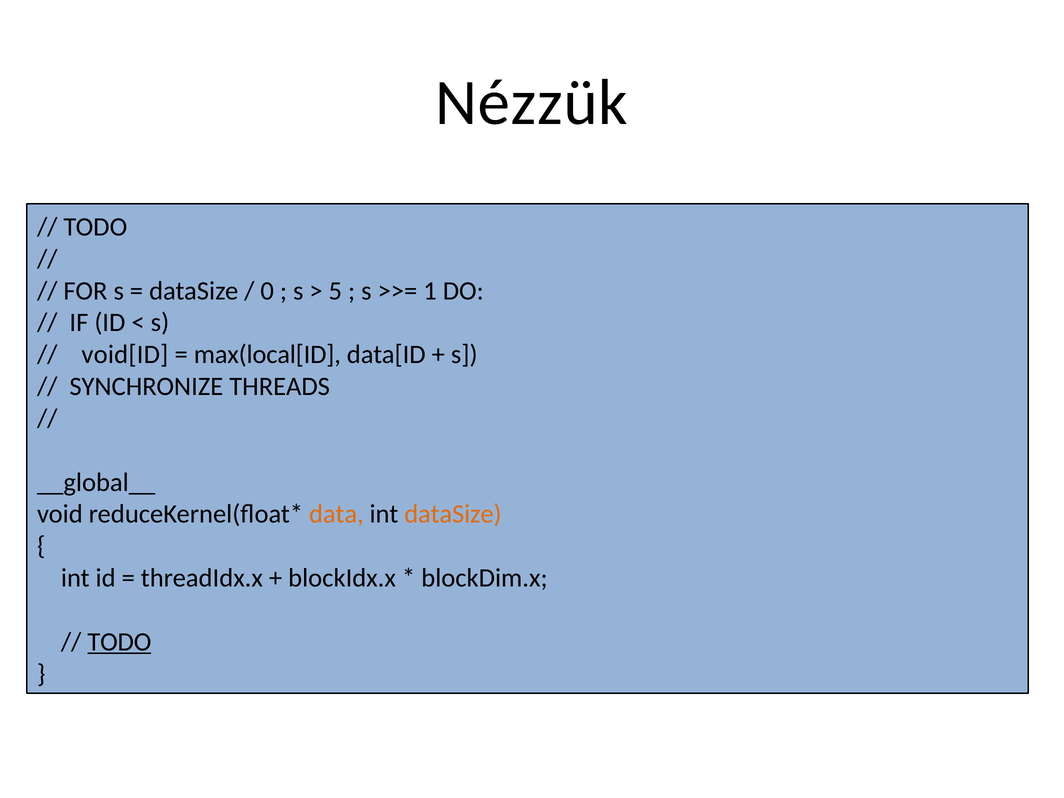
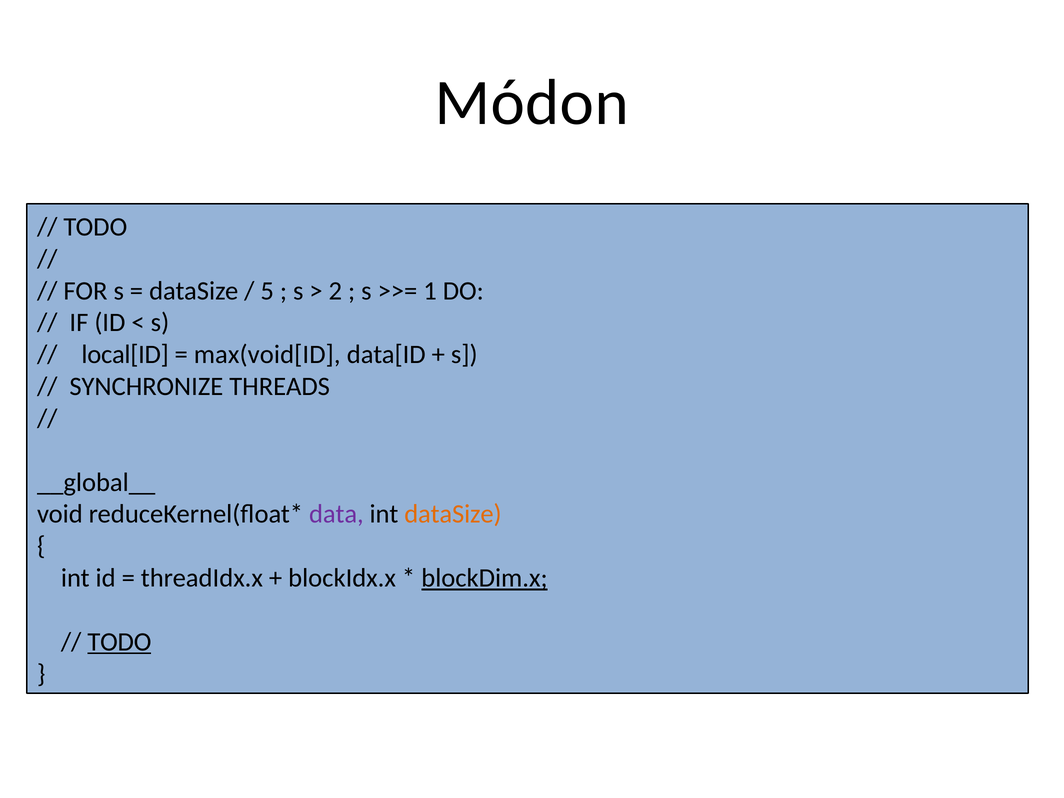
Nézzük: Nézzük -> Módon
0: 0 -> 5
5: 5 -> 2
void[ID: void[ID -> local[ID
max(local[ID: max(local[ID -> max(void[ID
data colour: orange -> purple
blockDim.x underline: none -> present
